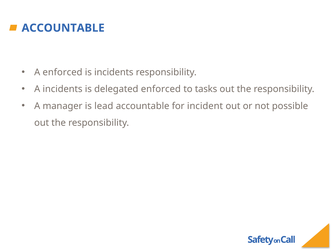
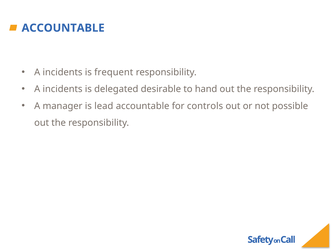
enforced at (63, 72): enforced -> incidents
is incidents: incidents -> frequent
delegated enforced: enforced -> desirable
tasks: tasks -> hand
incident: incident -> controls
